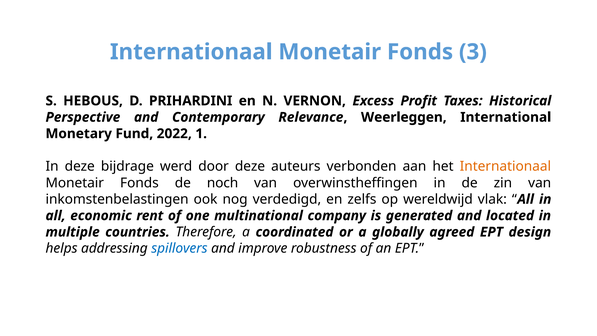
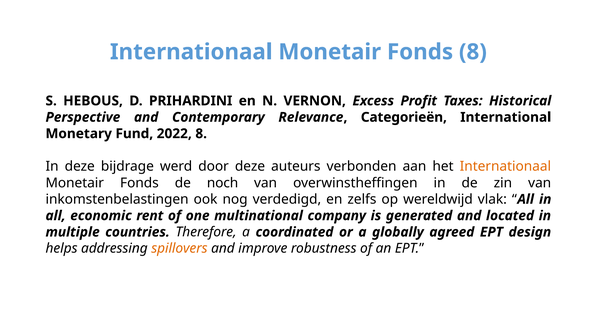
Fonds 3: 3 -> 8
Weerleggen: Weerleggen -> Categorieën
2022 1: 1 -> 8
spillovers colour: blue -> orange
